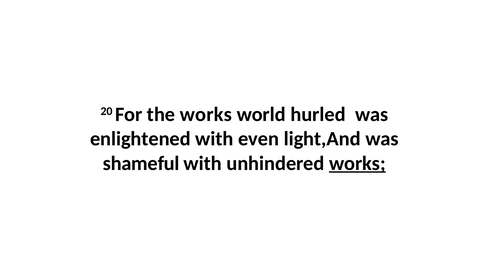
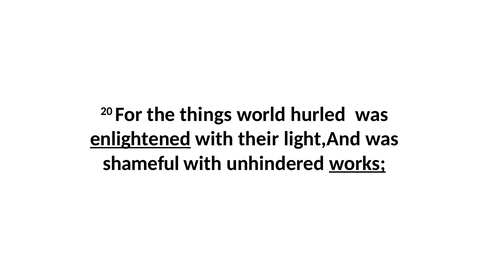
the works: works -> things
enlightened underline: none -> present
even: even -> their
